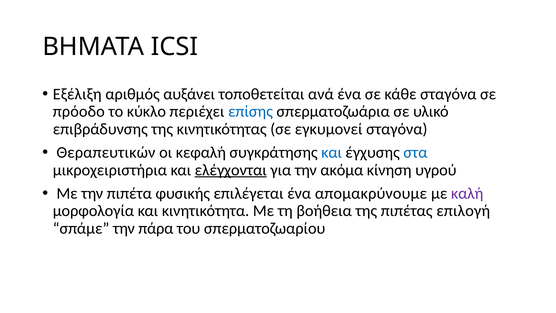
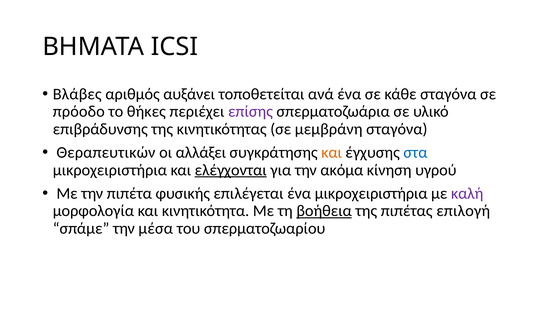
Εξέλιξη: Εξέλιξη -> Βλάβες
κύκλο: κύκλο -> θήκες
επίσης colour: blue -> purple
εγκυμονεί: εγκυμονεί -> μεμβράνη
κεφαλή: κεφαλή -> αλλάξει
και at (332, 152) colour: blue -> orange
ένα απομακρύνουμε: απομακρύνουμε -> μικροχειριστήρια
βοήθεια underline: none -> present
πάρα: πάρα -> μέσα
